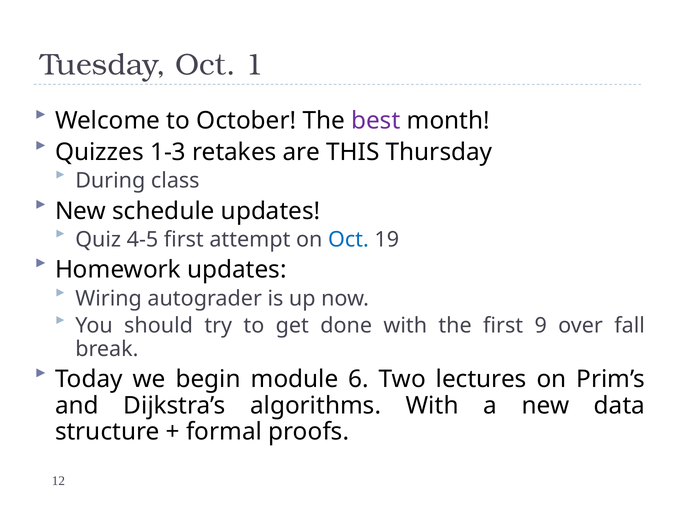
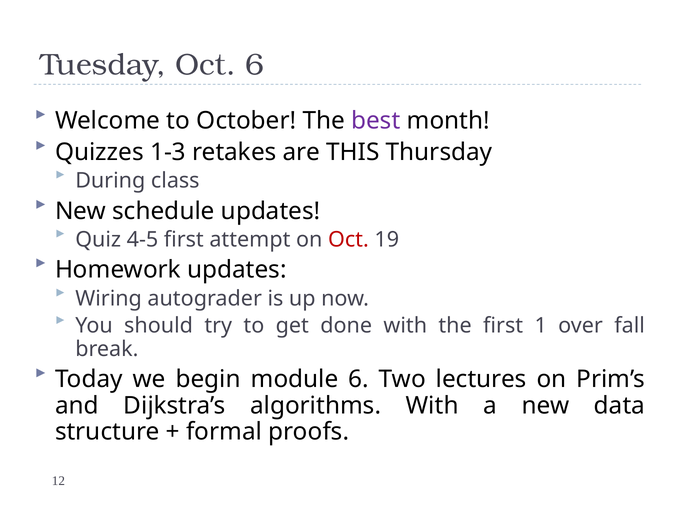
Oct 1: 1 -> 6
Oct at (348, 240) colour: blue -> red
9: 9 -> 1
